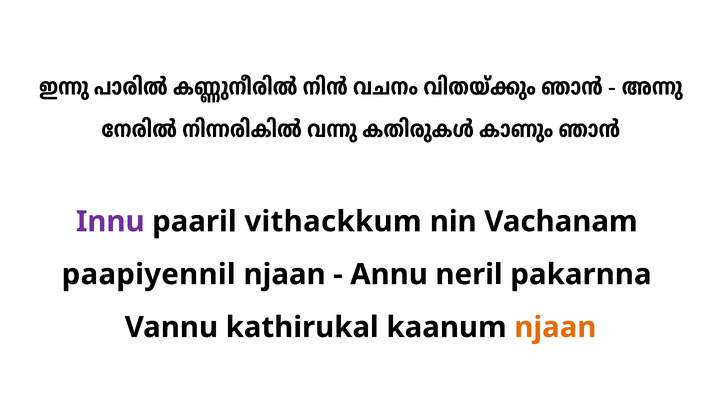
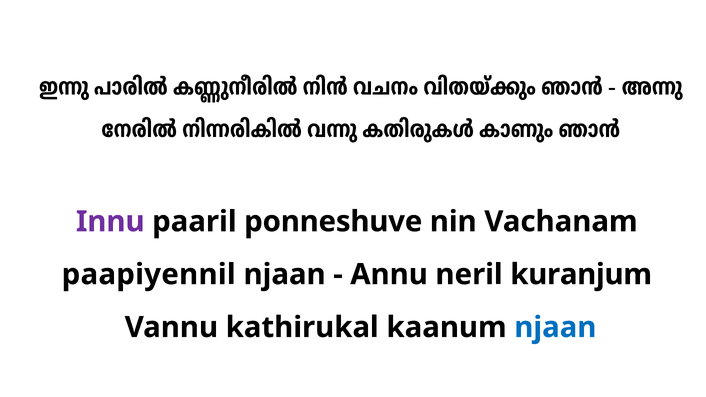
vithackkum: vithackkum -> ponneshuve
pakarnna: pakarnna -> kuranjum
njaan at (555, 327) colour: orange -> blue
